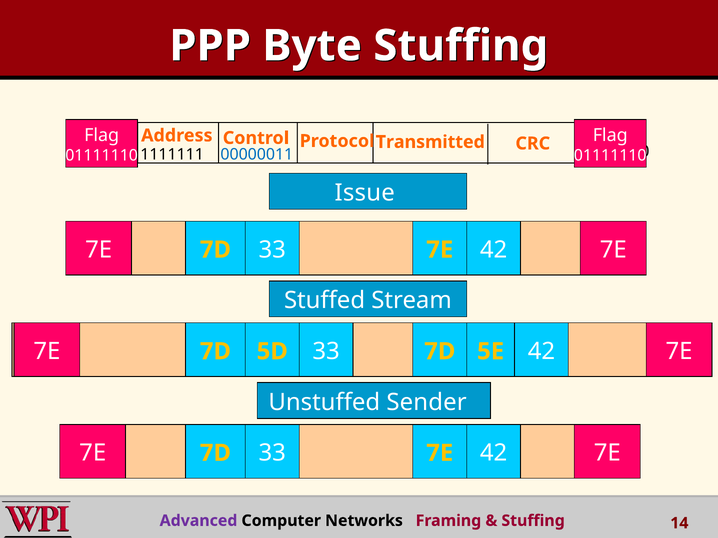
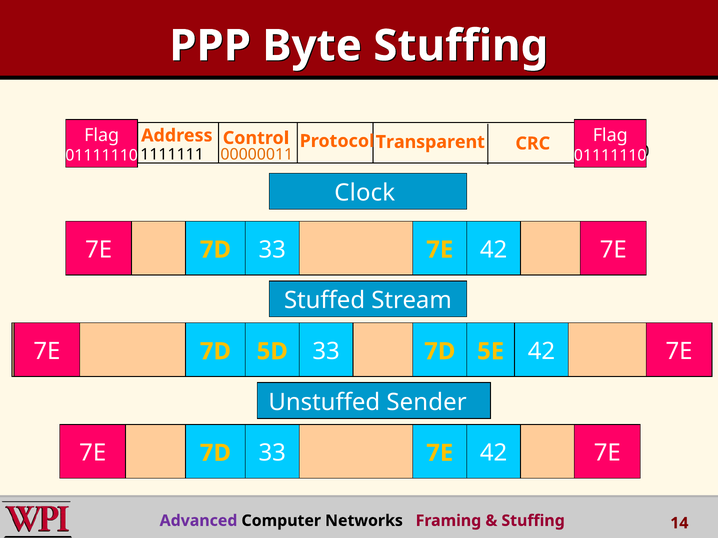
Transmitted: Transmitted -> Transparent
00000011 colour: blue -> orange
Issue: Issue -> Clock
